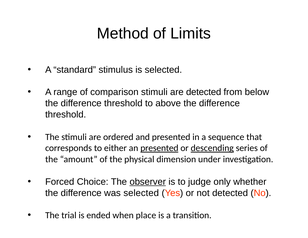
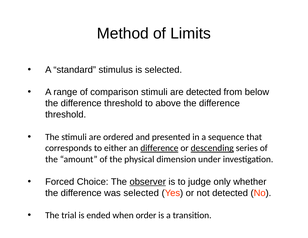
an presented: presented -> difference
place: place -> order
